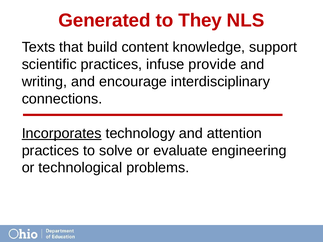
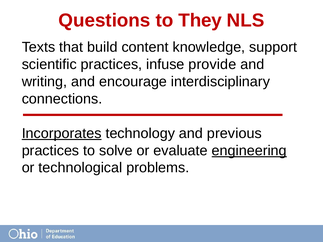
Generated: Generated -> Questions
attention: attention -> previous
engineering underline: none -> present
